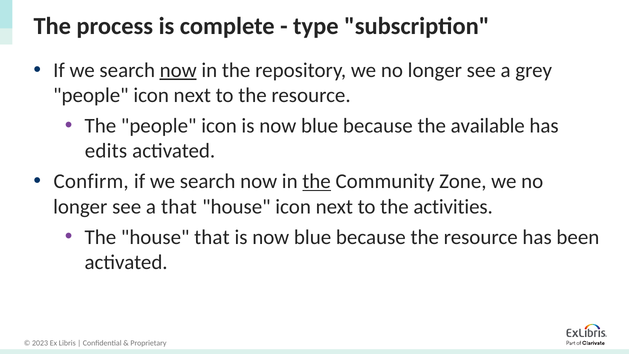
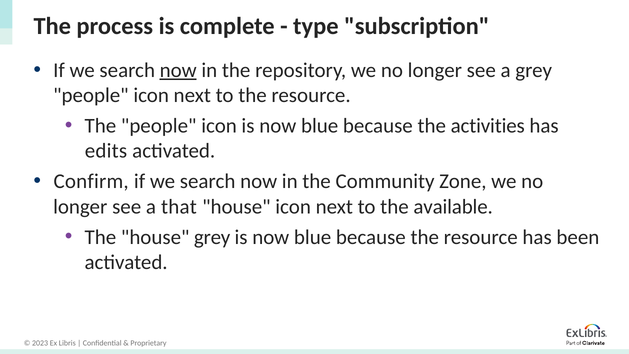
available: available -> activities
the at (317, 181) underline: present -> none
activities: activities -> available
house that: that -> grey
